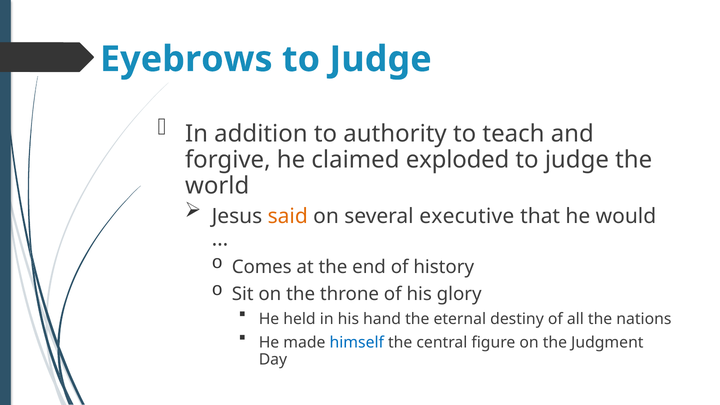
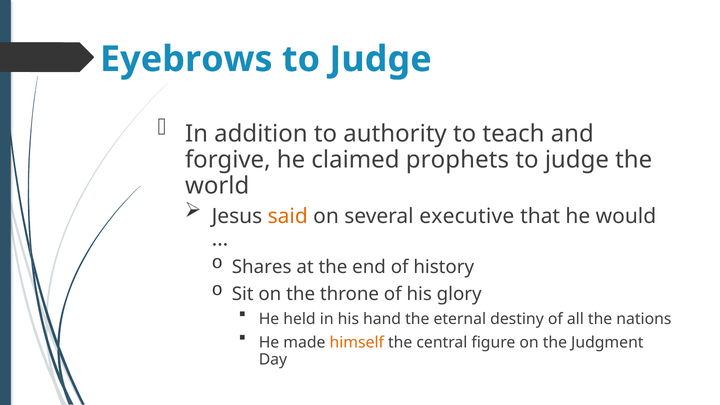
exploded: exploded -> prophets
Comes: Comes -> Shares
himself colour: blue -> orange
